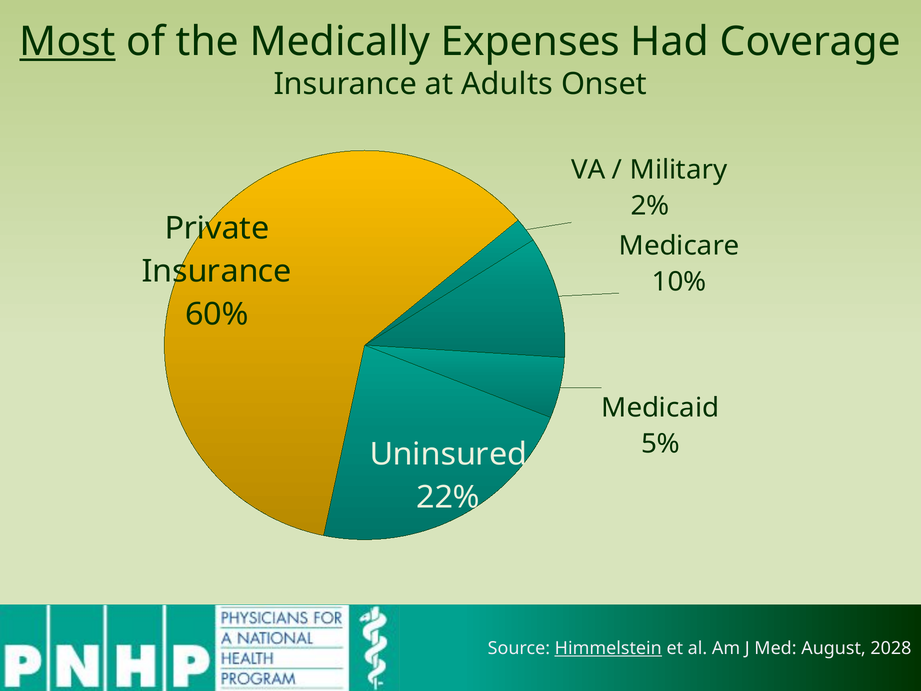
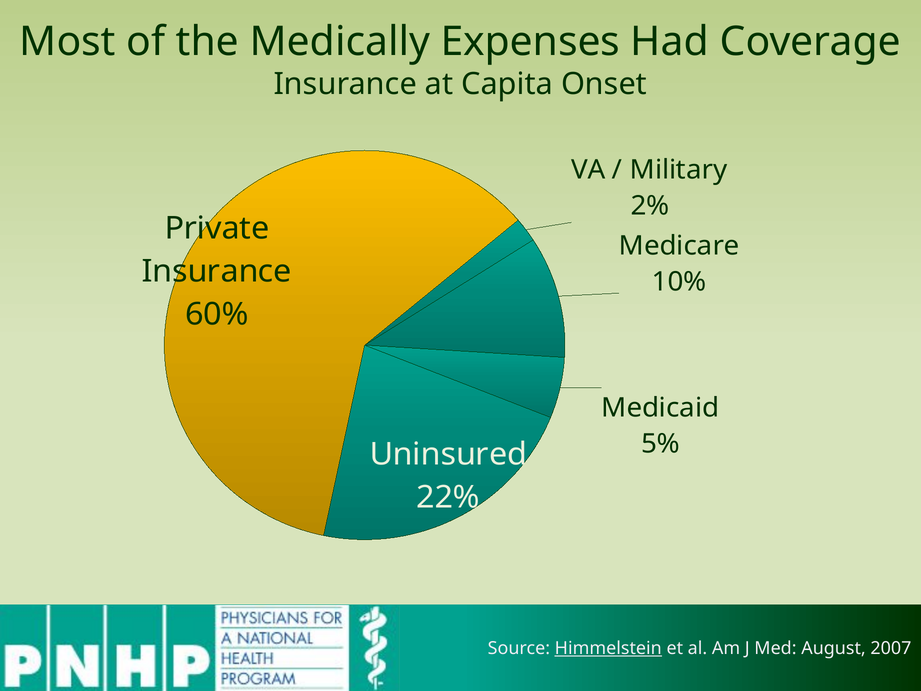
Most underline: present -> none
Adults: Adults -> Capita
2028: 2028 -> 2007
